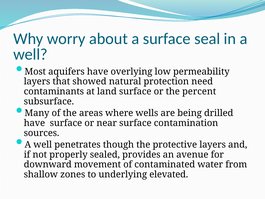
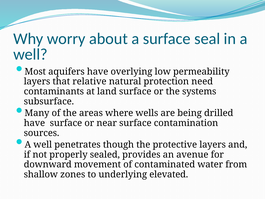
showed: showed -> relative
percent: percent -> systems
